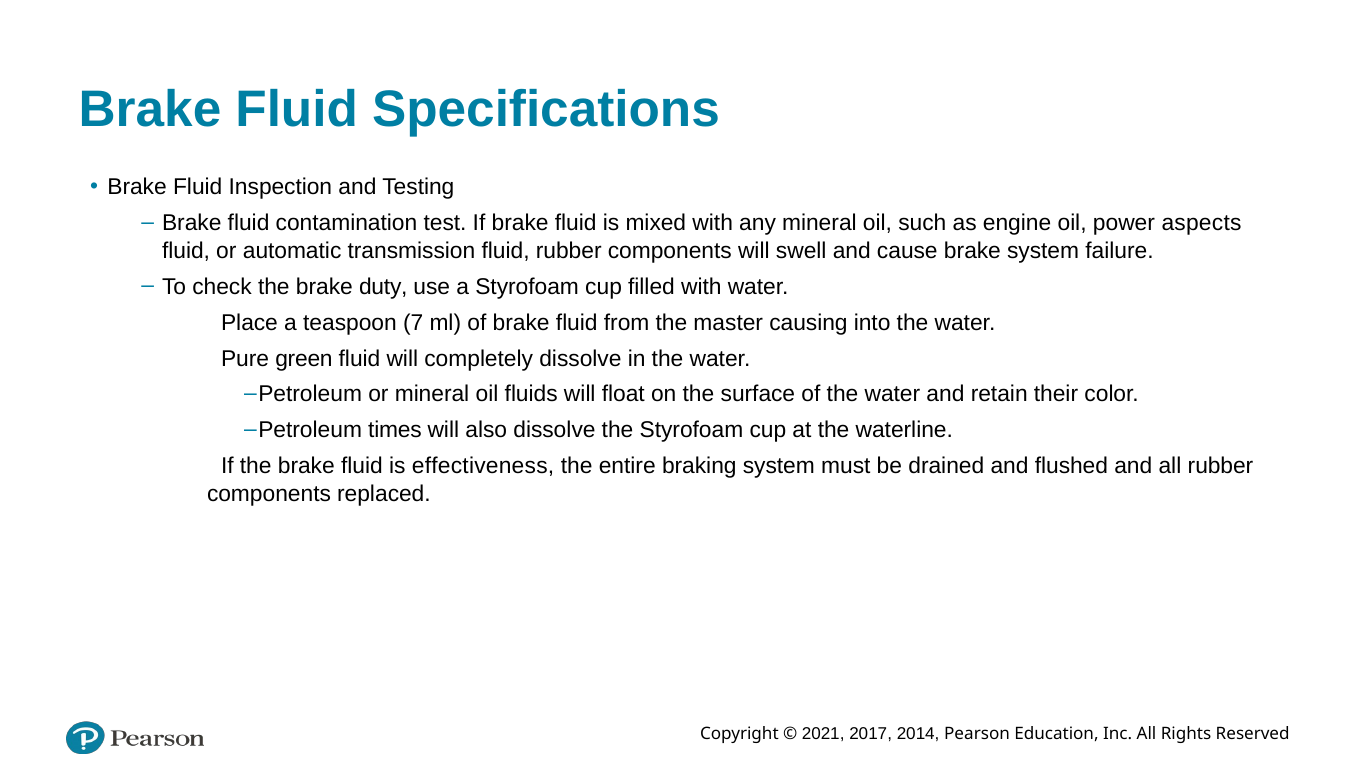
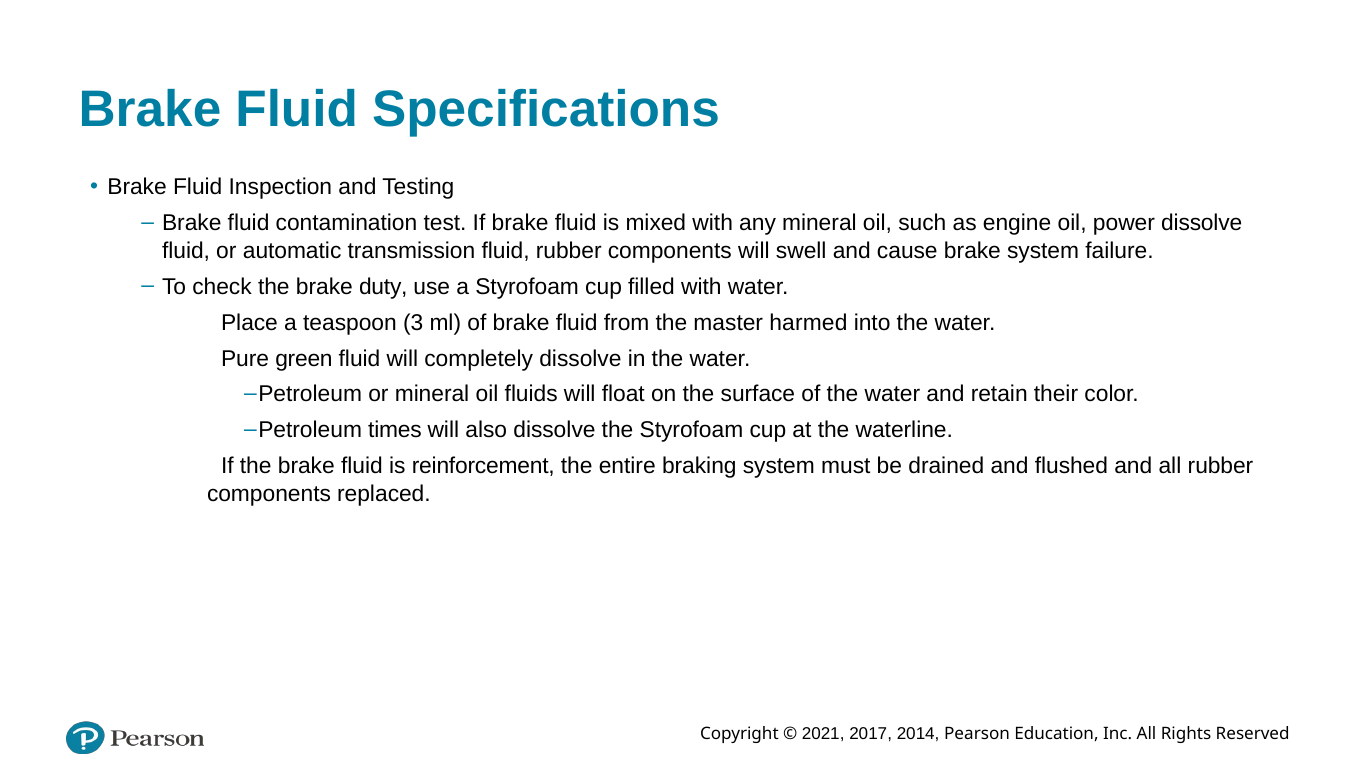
power aspects: aspects -> dissolve
7: 7 -> 3
causing: causing -> harmed
effectiveness: effectiveness -> reinforcement
